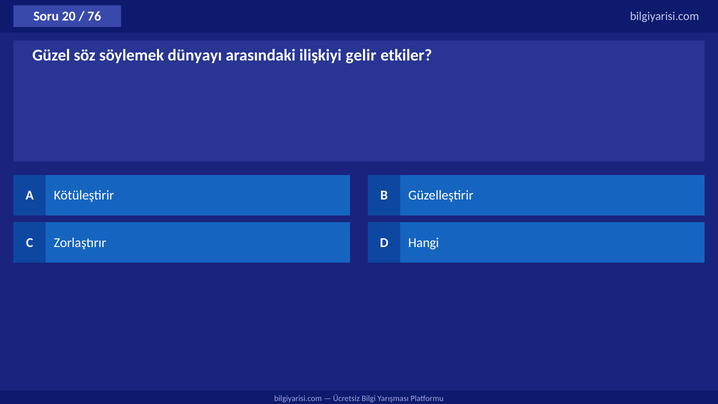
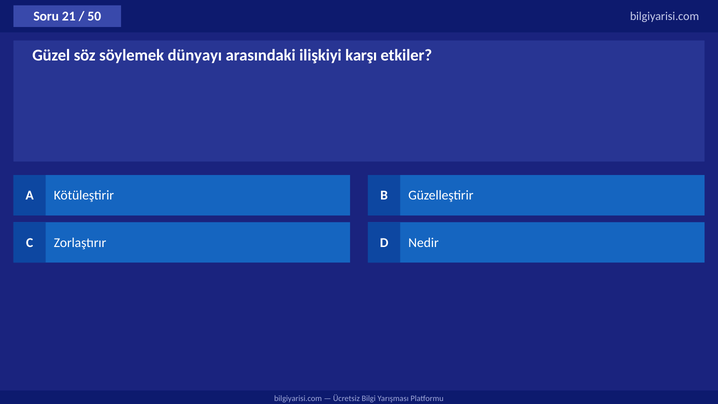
20: 20 -> 21
76: 76 -> 50
gelir: gelir -> karşı
Hangi: Hangi -> Nedir
